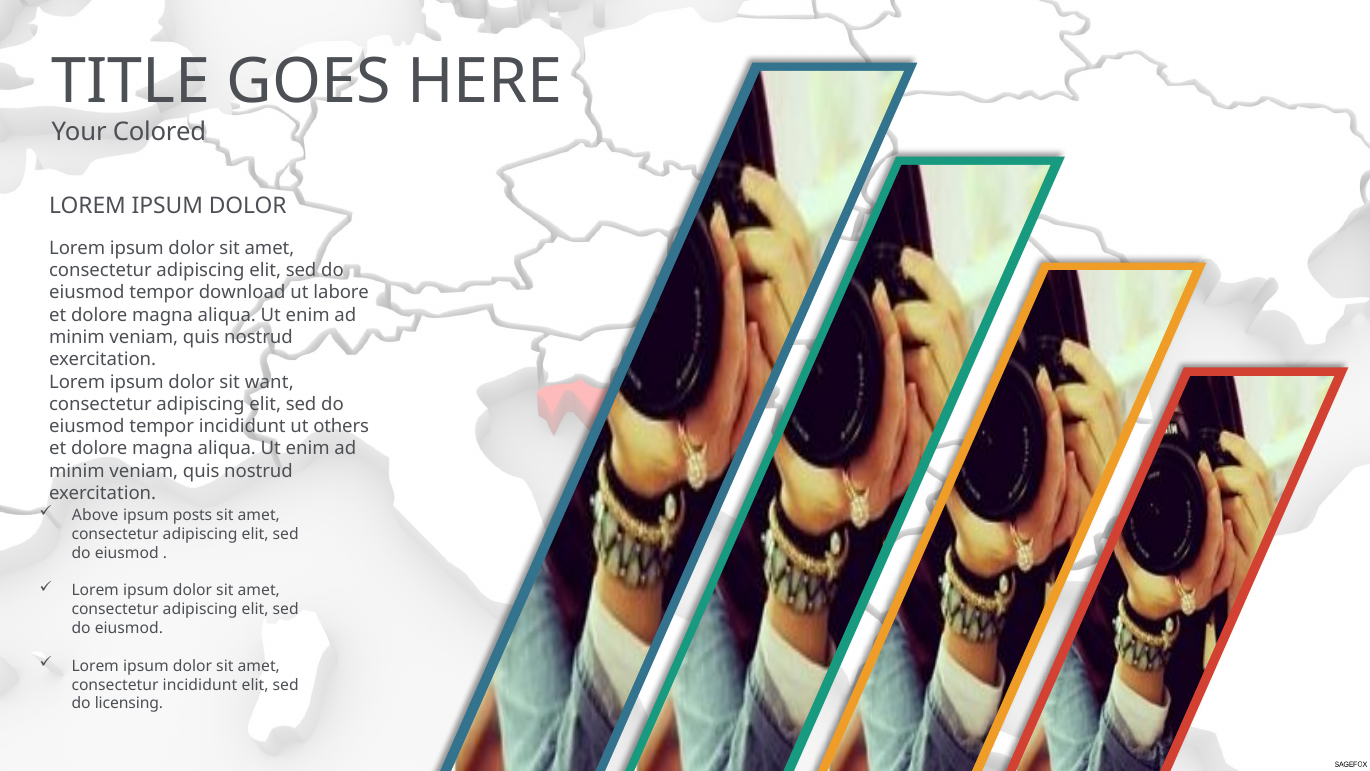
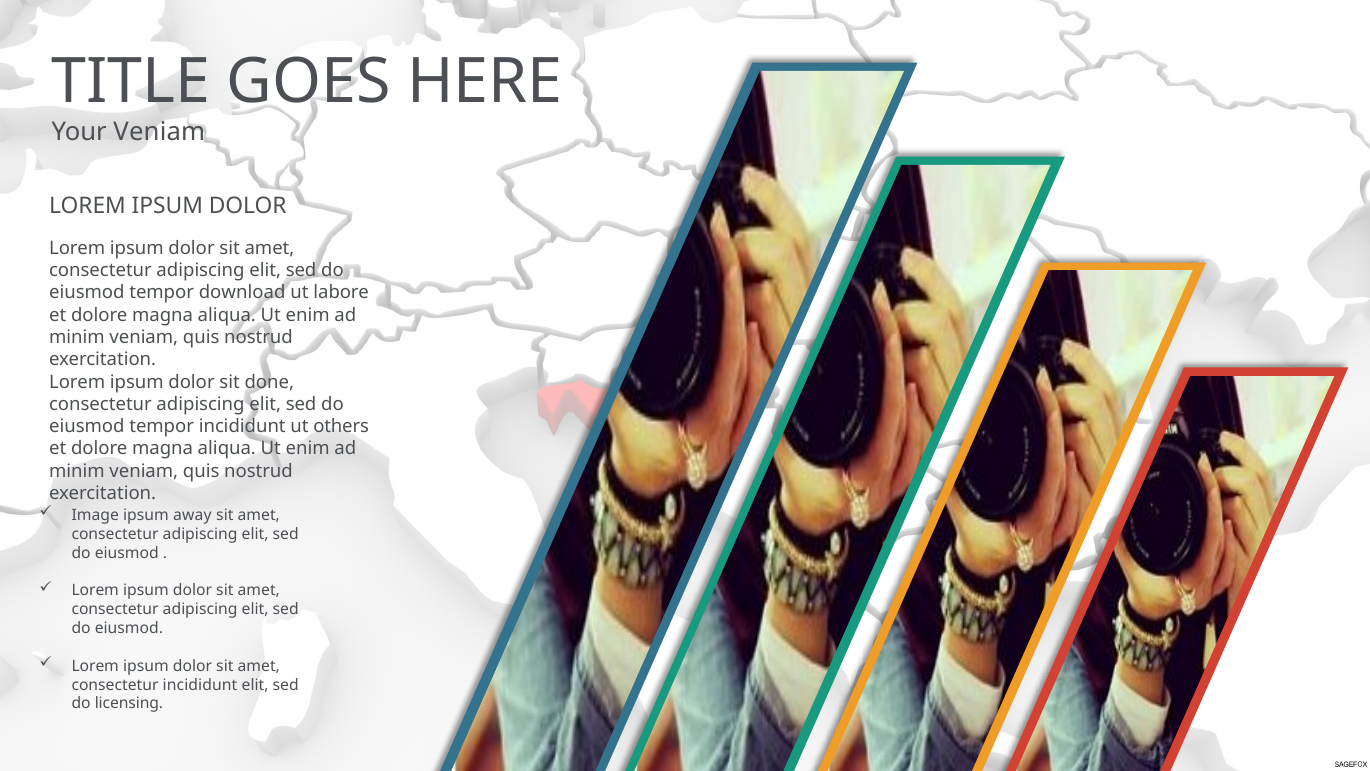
Your Colored: Colored -> Veniam
want: want -> done
Above: Above -> Image
posts: posts -> away
